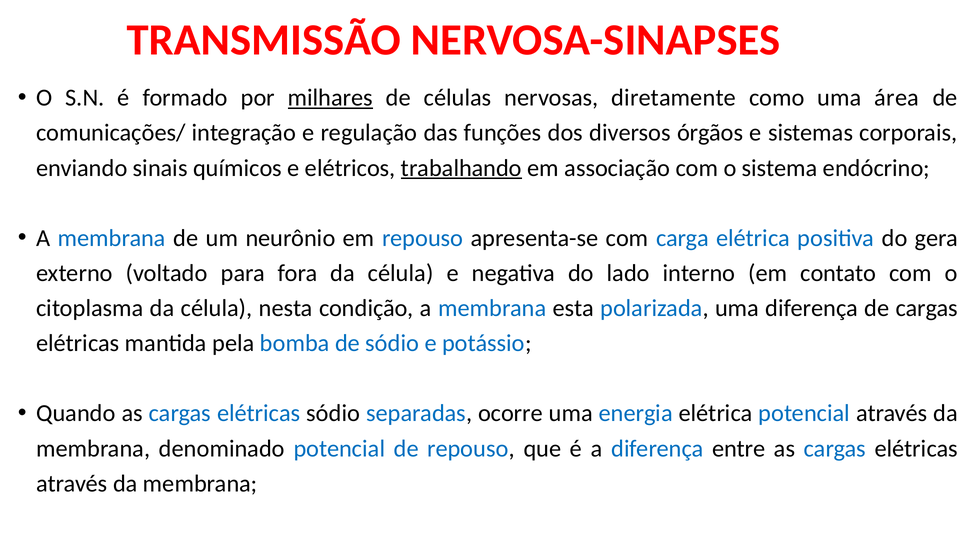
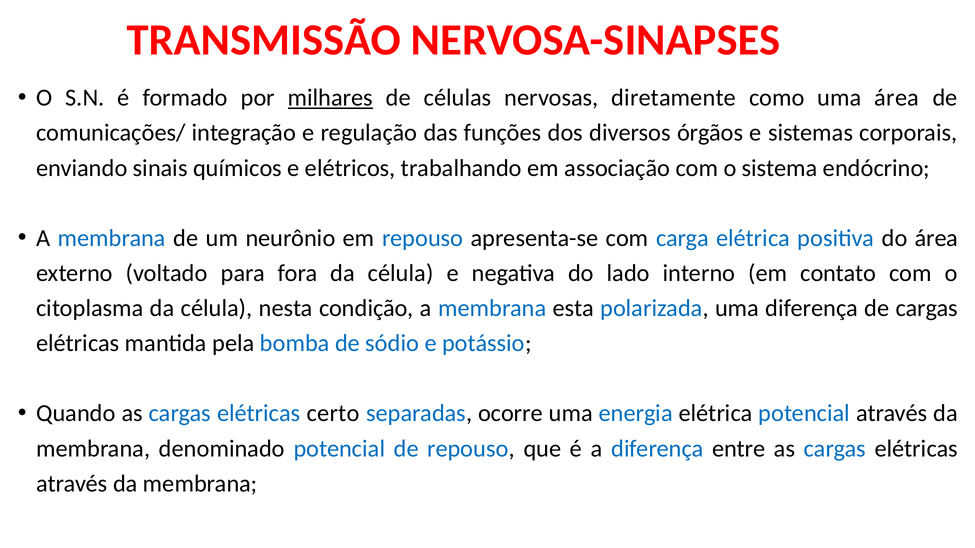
trabalhando underline: present -> none
do gera: gera -> área
elétricas sódio: sódio -> certo
